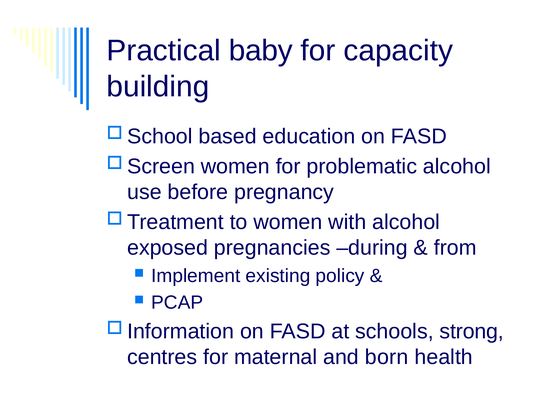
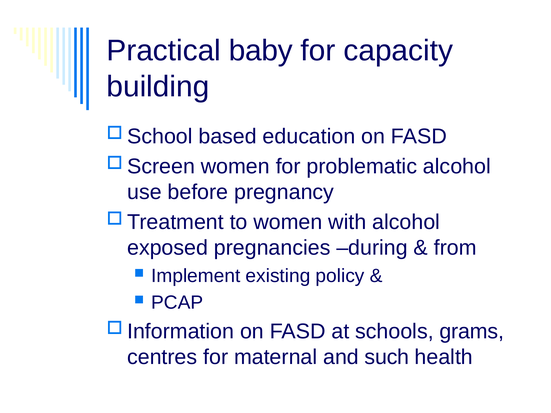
strong: strong -> grams
born: born -> such
